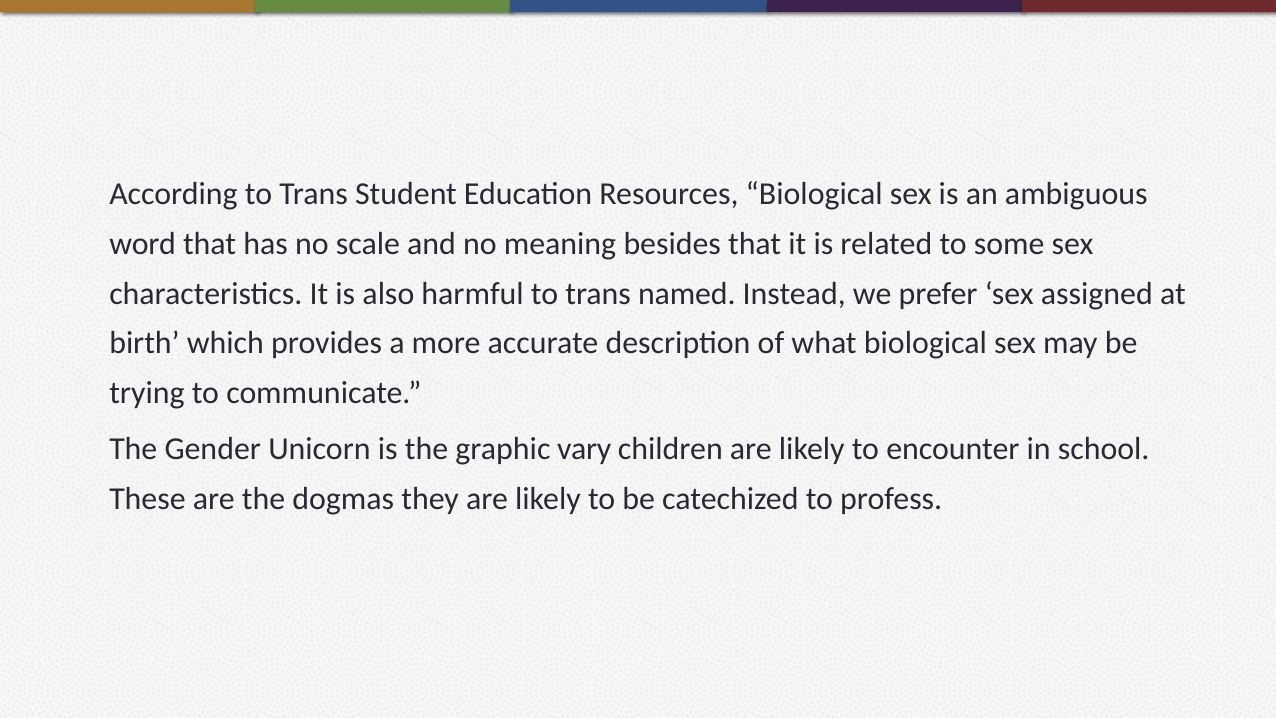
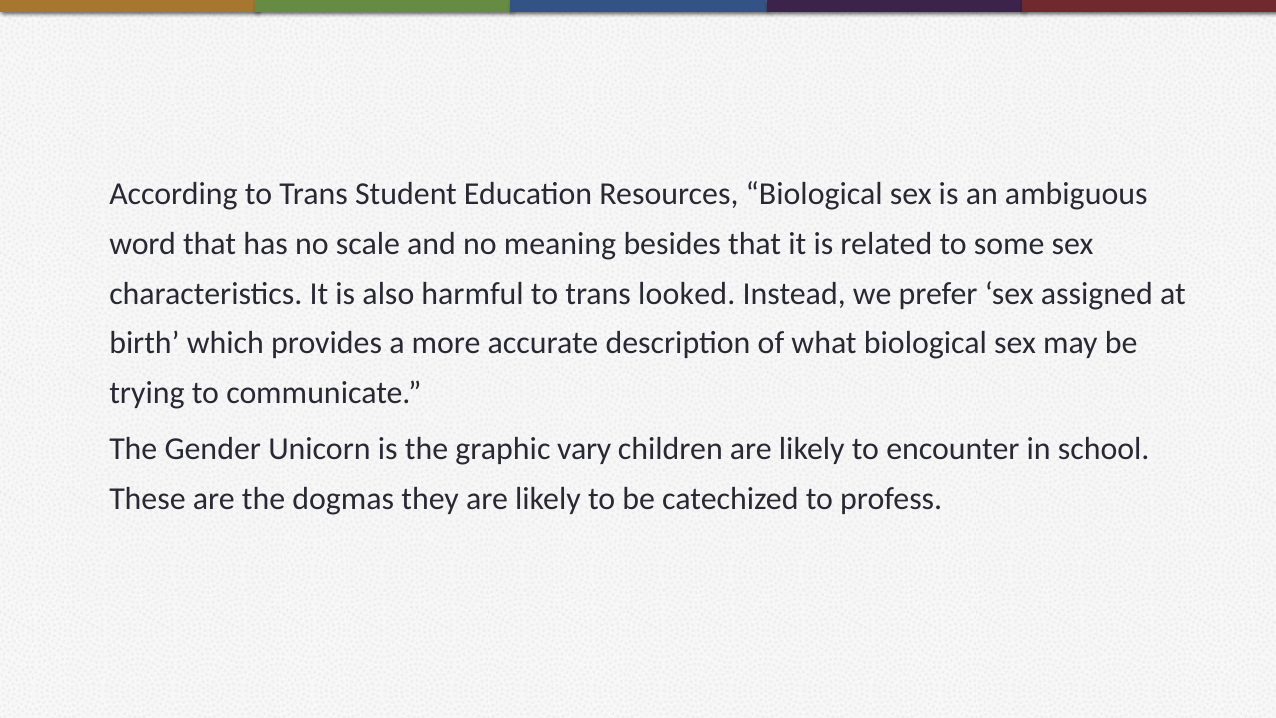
named: named -> looked
